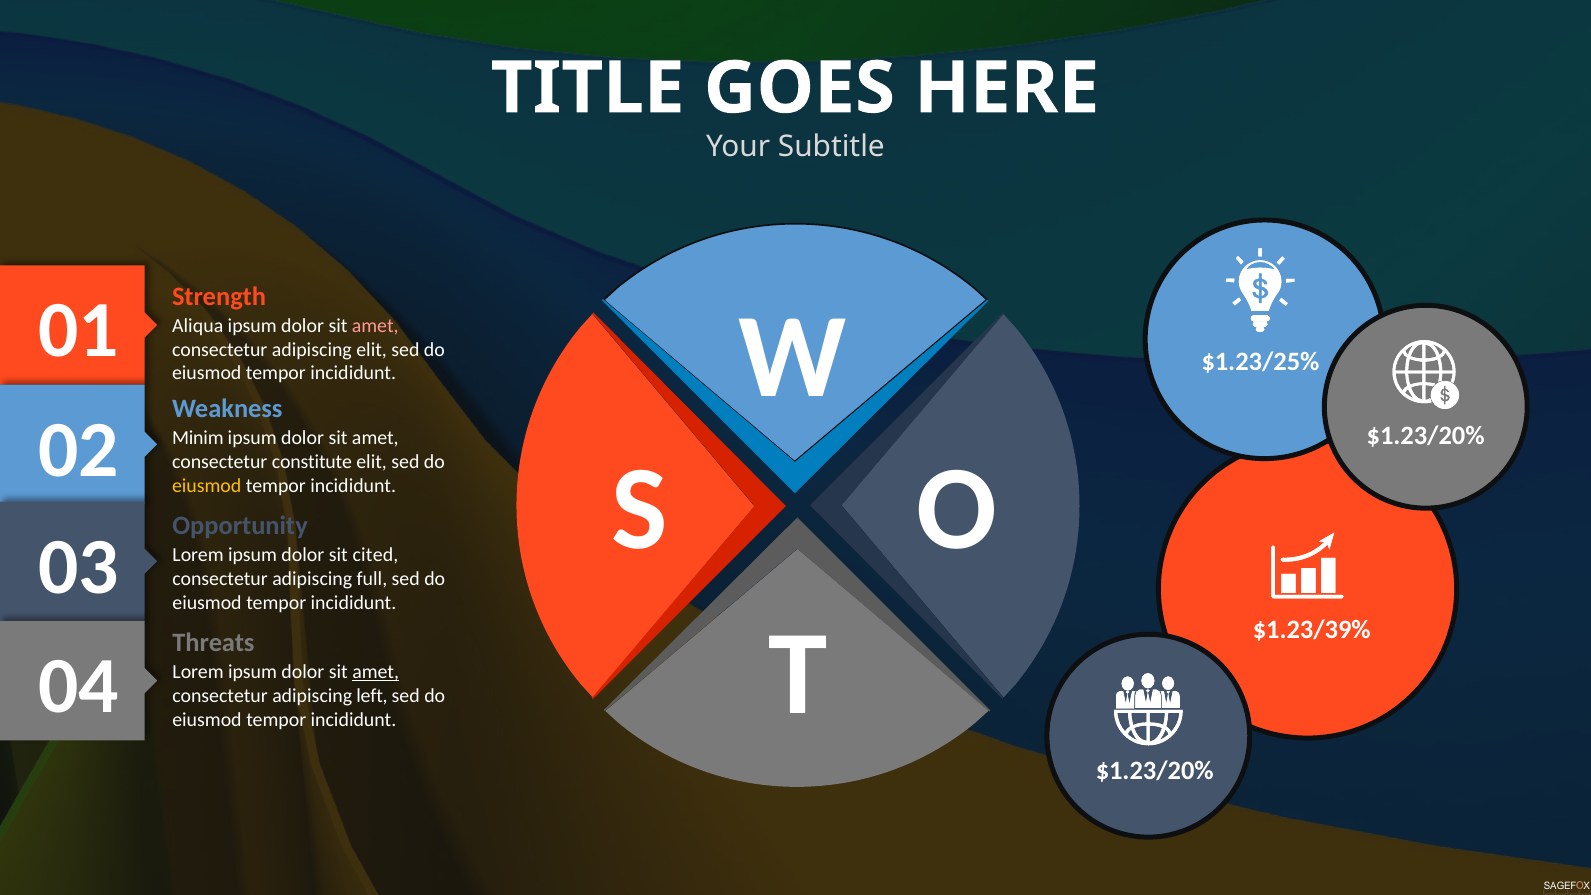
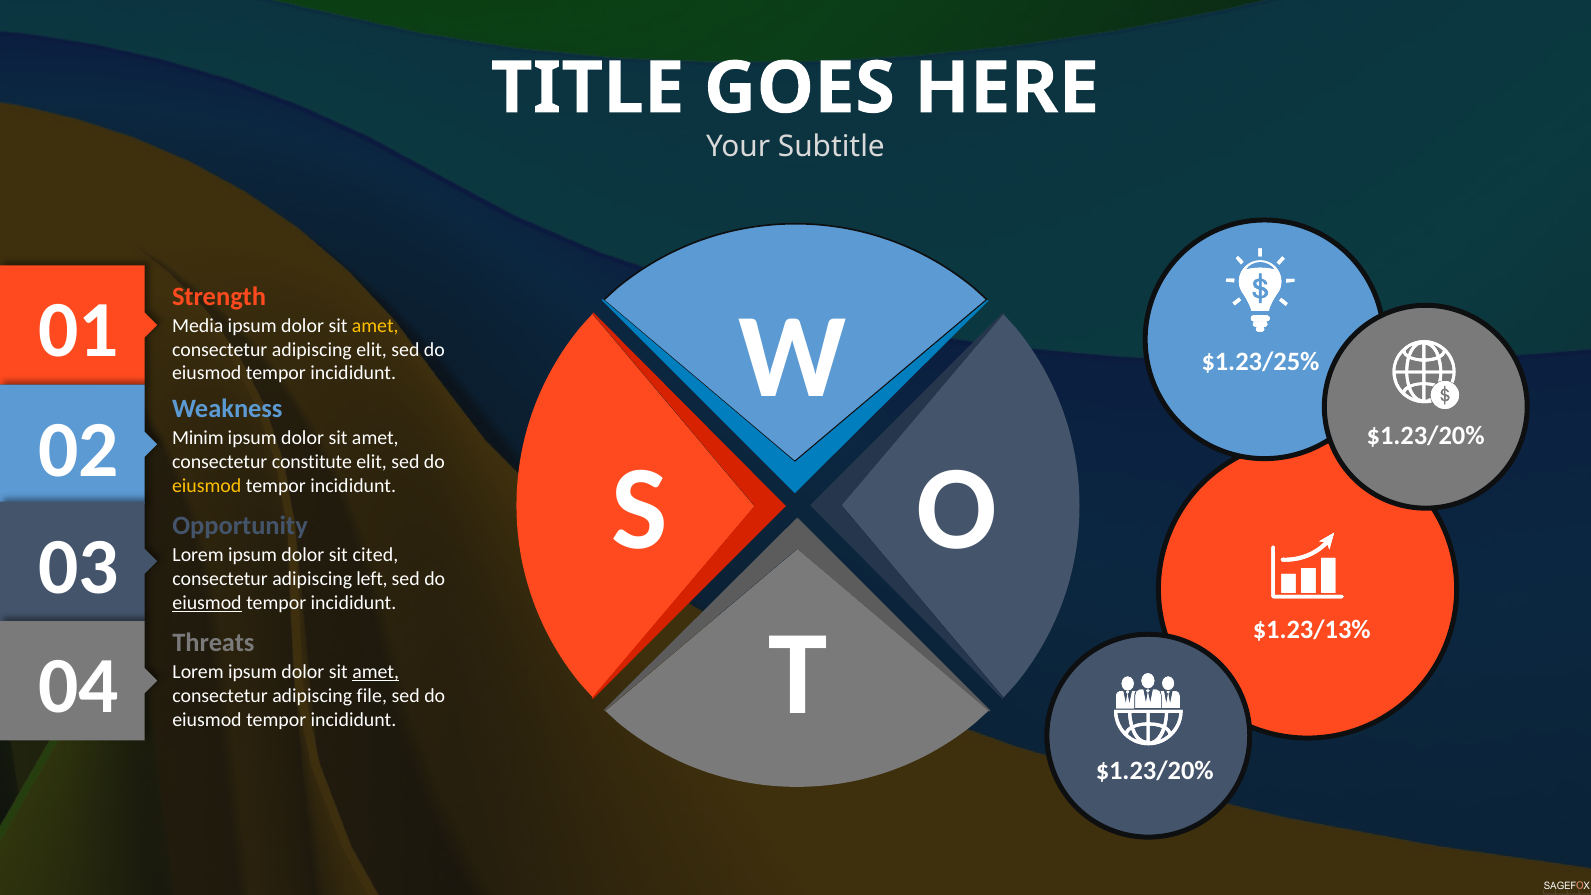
Aliqua: Aliqua -> Media
amet at (375, 326) colour: pink -> yellow
full: full -> left
eiusmod at (207, 603) underline: none -> present
$1.23/39%: $1.23/39% -> $1.23/13%
left: left -> file
